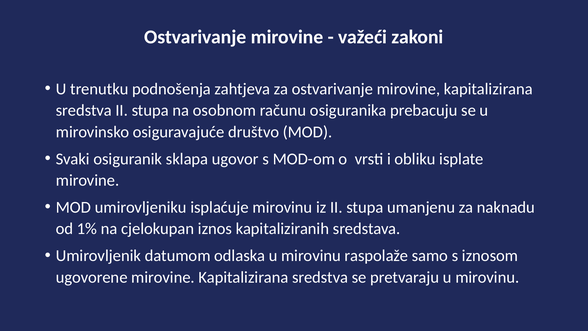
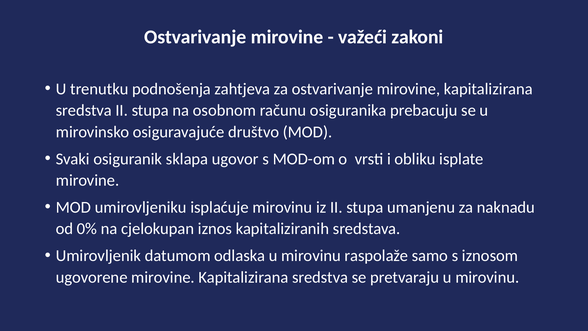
1%: 1% -> 0%
